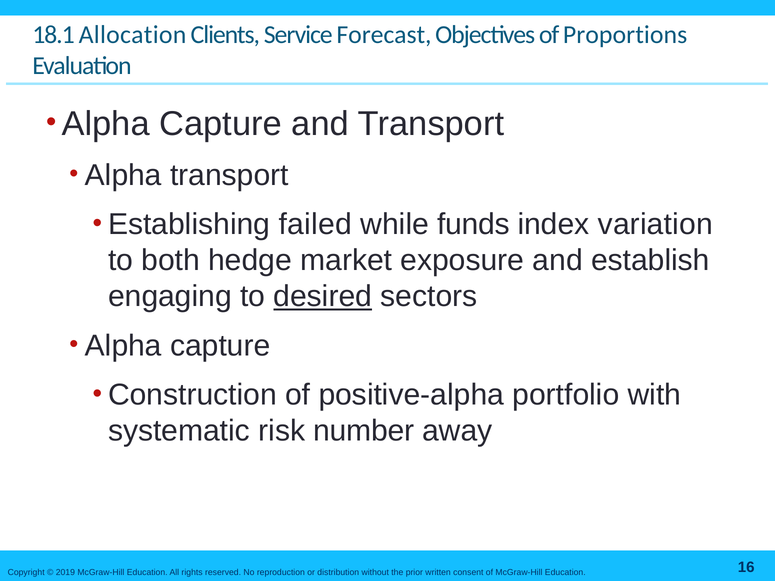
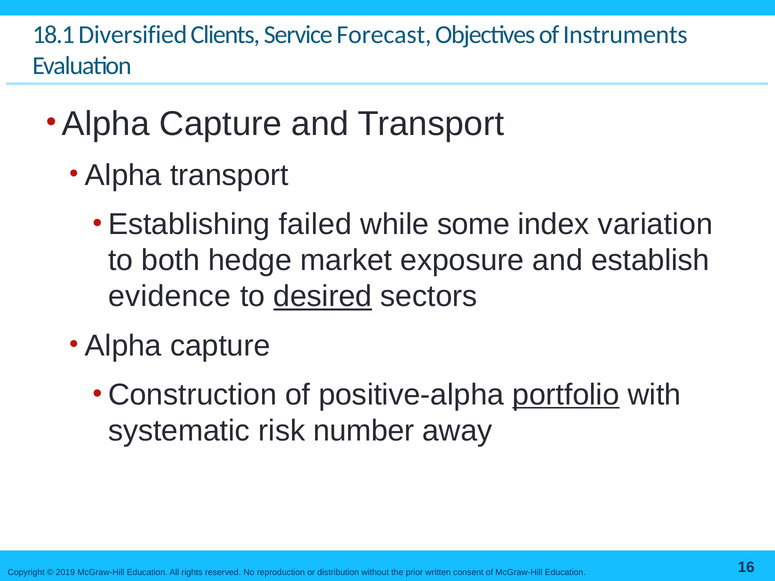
Allocation: Allocation -> Diversified
Proportions: Proportions -> Instruments
funds: funds -> some
engaging: engaging -> evidence
portfolio underline: none -> present
